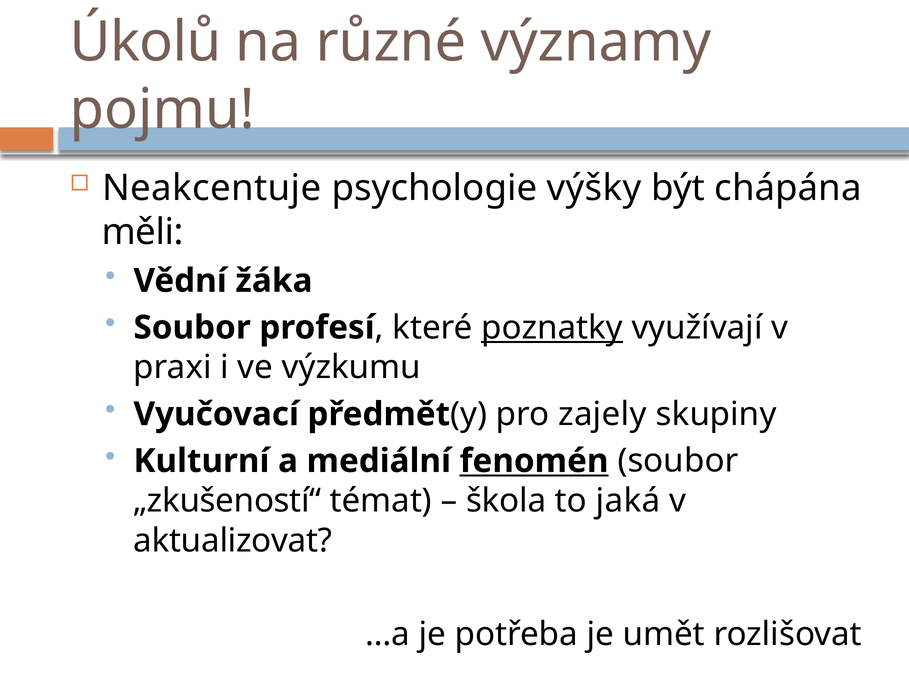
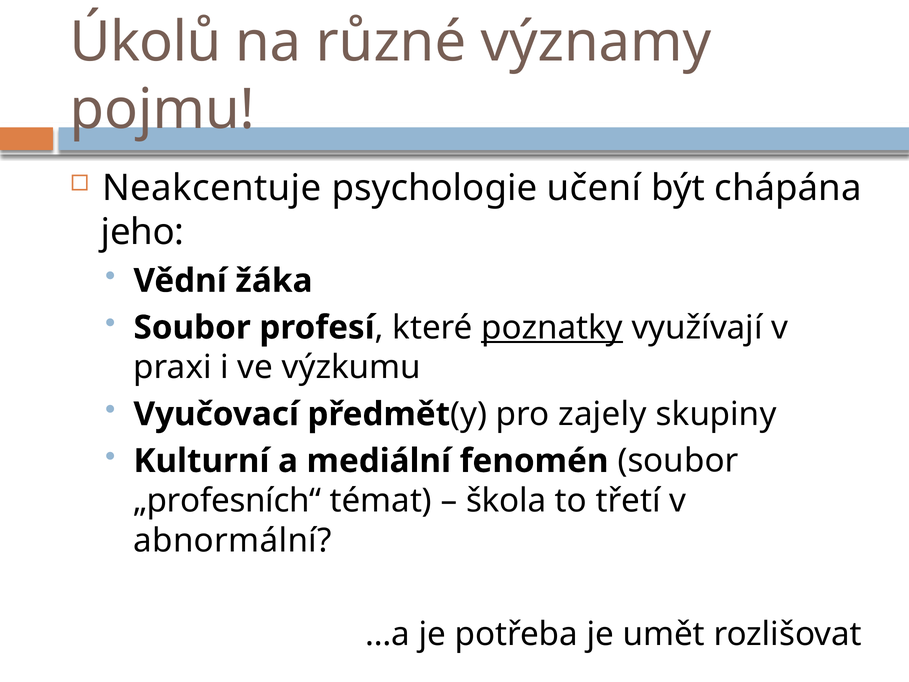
výšky: výšky -> učení
měli: měli -> jeho
fenomén underline: present -> none
„zkušeností“: „zkušeností“ -> „profesních“
jaká: jaká -> třetí
aktualizovat: aktualizovat -> abnormální
